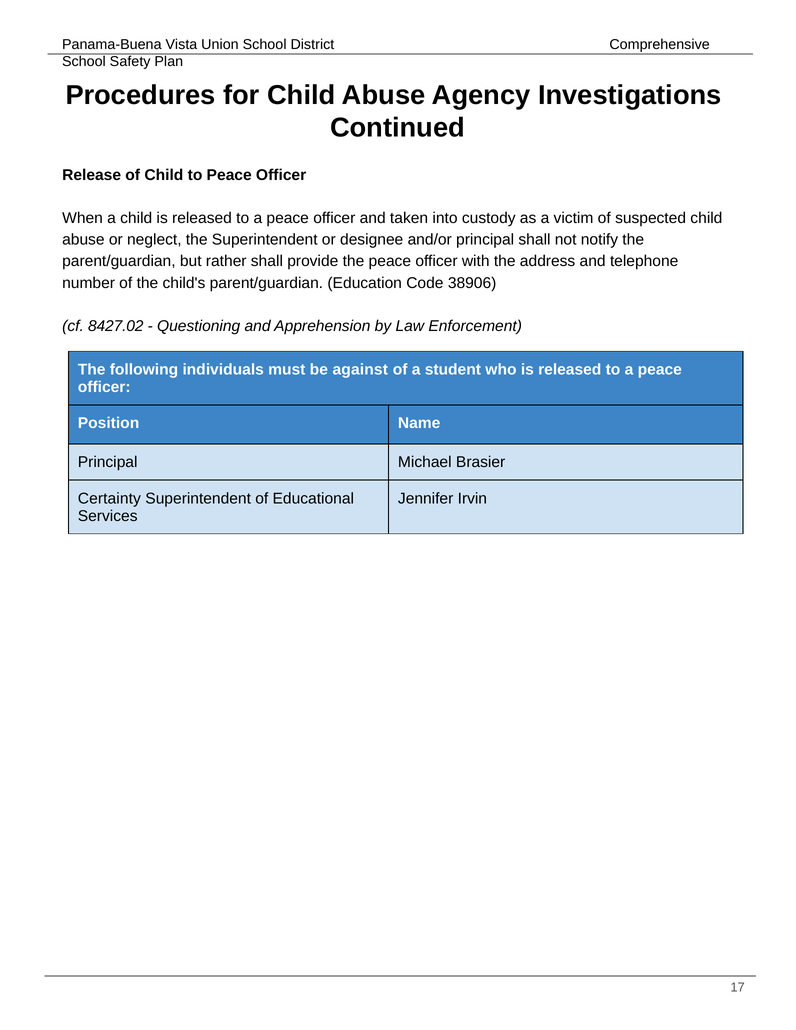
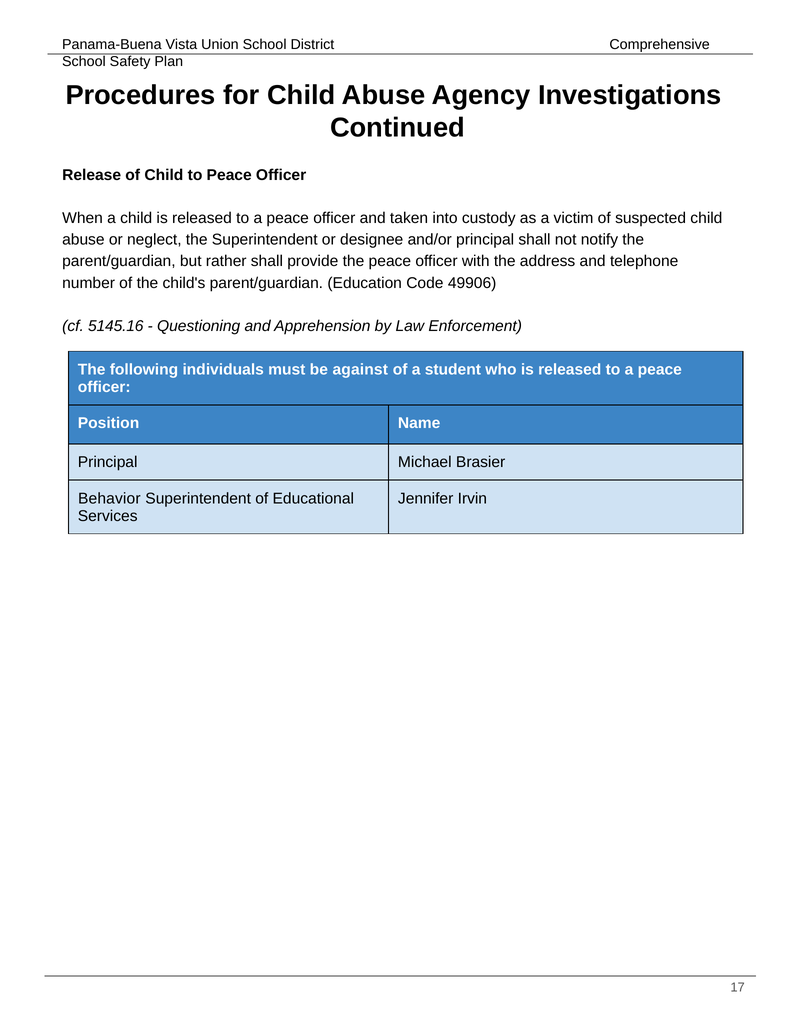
38906: 38906 -> 49906
8427.02: 8427.02 -> 5145.16
Certainty: Certainty -> Behavior
